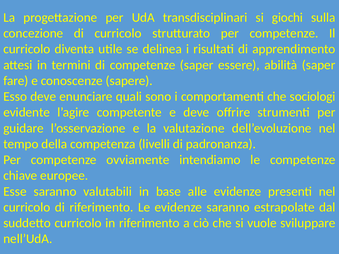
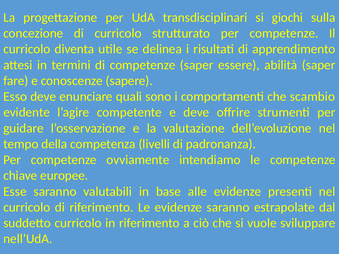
sociologi: sociologi -> scambio
